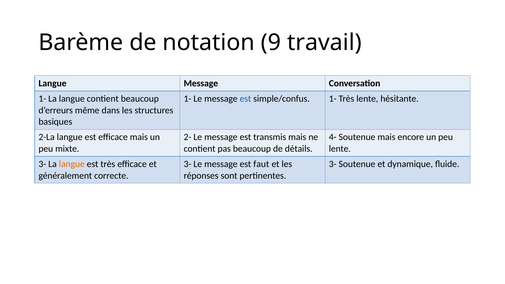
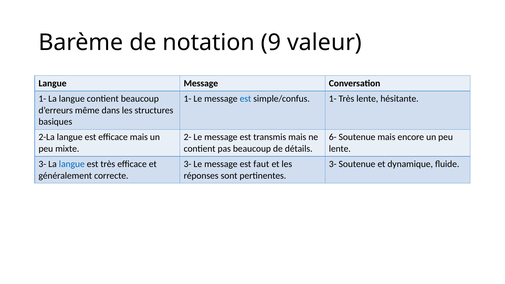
travail: travail -> valeur
4-: 4- -> 6-
langue at (72, 164) colour: orange -> blue
